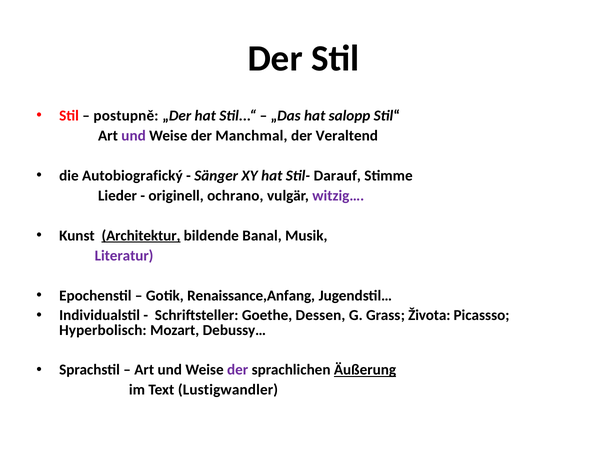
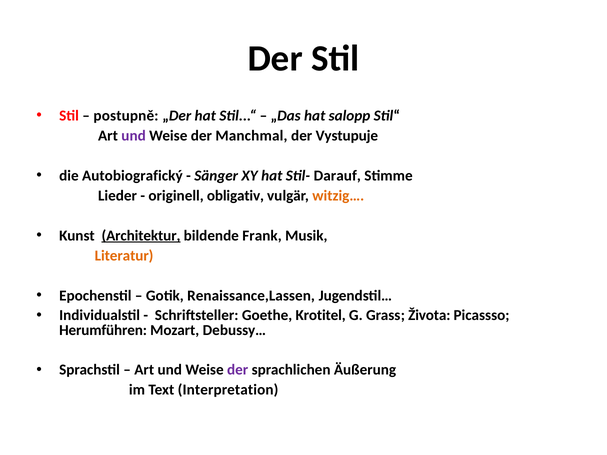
Veraltend: Veraltend -> Vystupuje
ochrano: ochrano -> obligativ
witzig… colour: purple -> orange
Banal: Banal -> Frank
Literatur colour: purple -> orange
Renaissance,Anfang: Renaissance,Anfang -> Renaissance,Lassen
Dessen: Dessen -> Krotitel
Hyperbolisch: Hyperbolisch -> Herumführen
Äußerung underline: present -> none
Lustigwandler: Lustigwandler -> Interpretation
